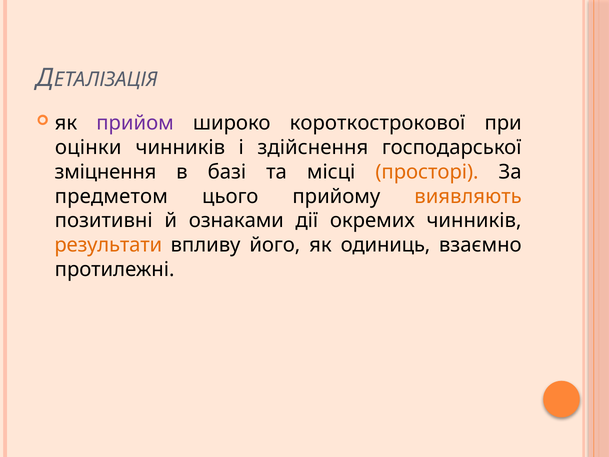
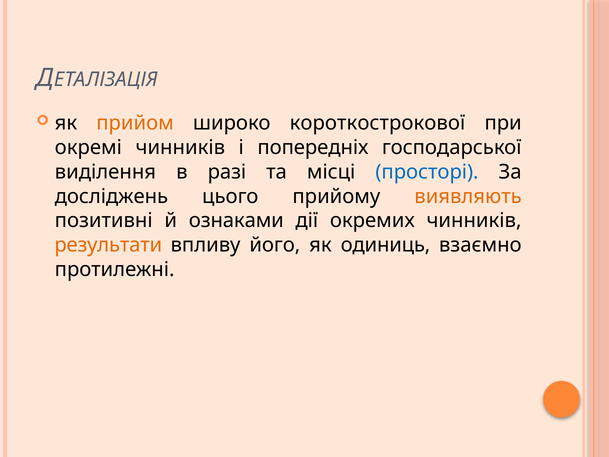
прийом colour: purple -> orange
оцінки: оцінки -> окремі
здійснення: здійснення -> попередніх
зміцнення: зміцнення -> виділення
базі: базі -> разі
просторі colour: orange -> blue
предметом: предметом -> досліджень
